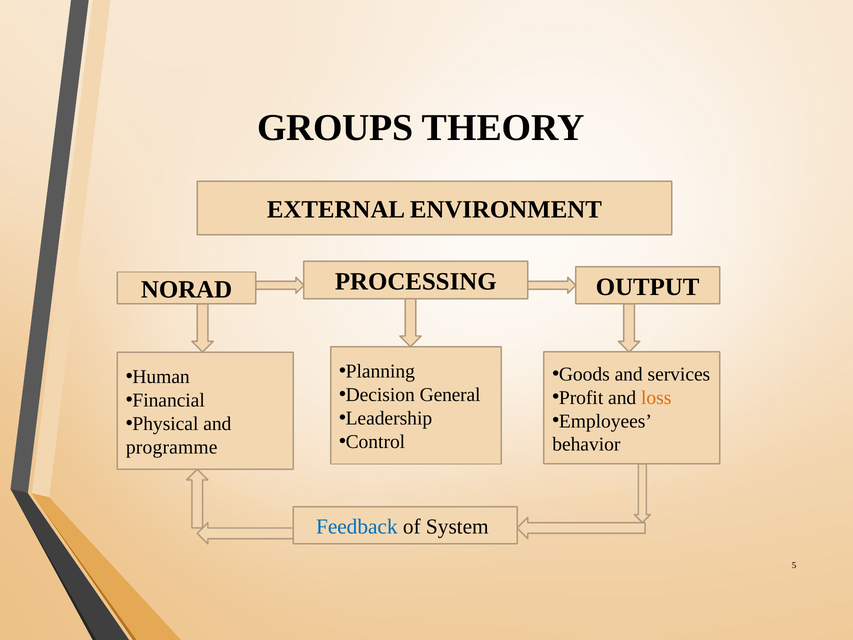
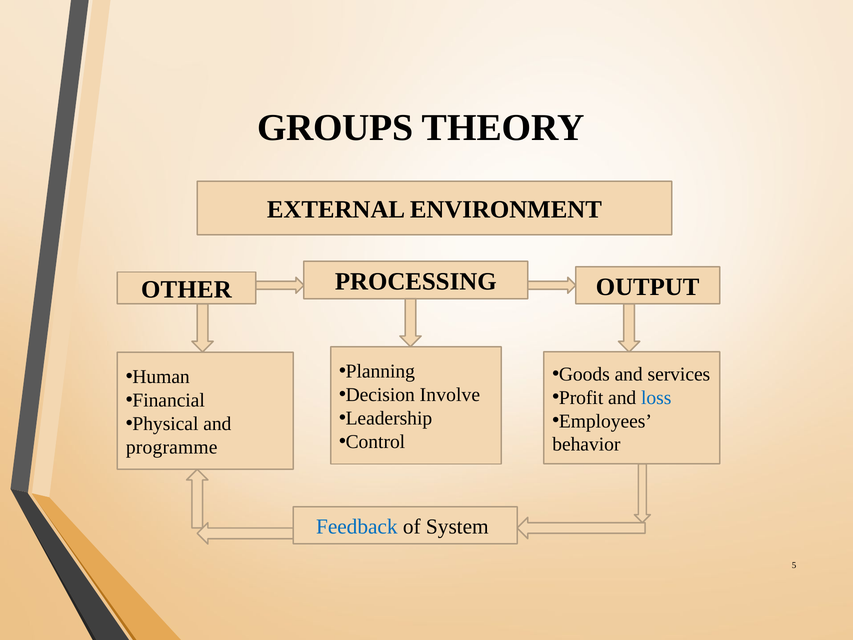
NORAD: NORAD -> OTHER
General: General -> Involve
loss colour: orange -> blue
